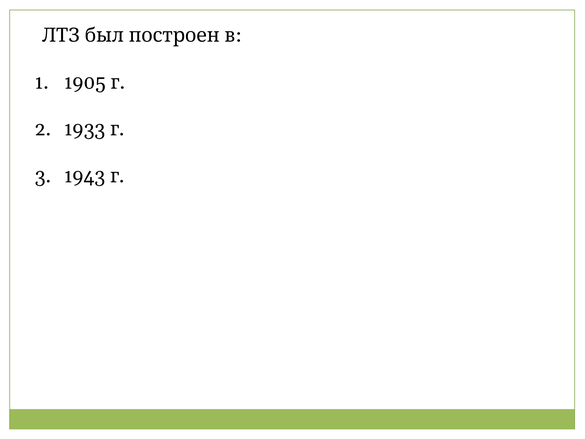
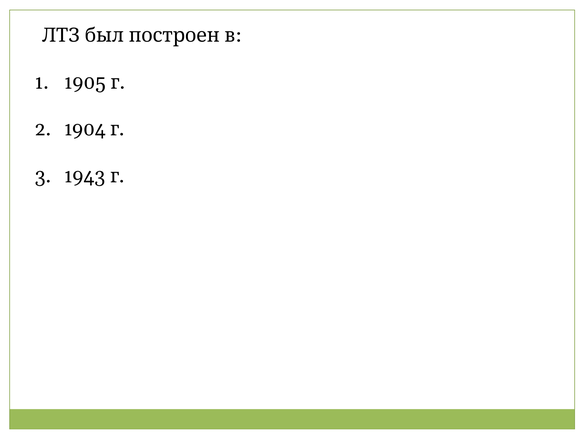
1933: 1933 -> 1904
